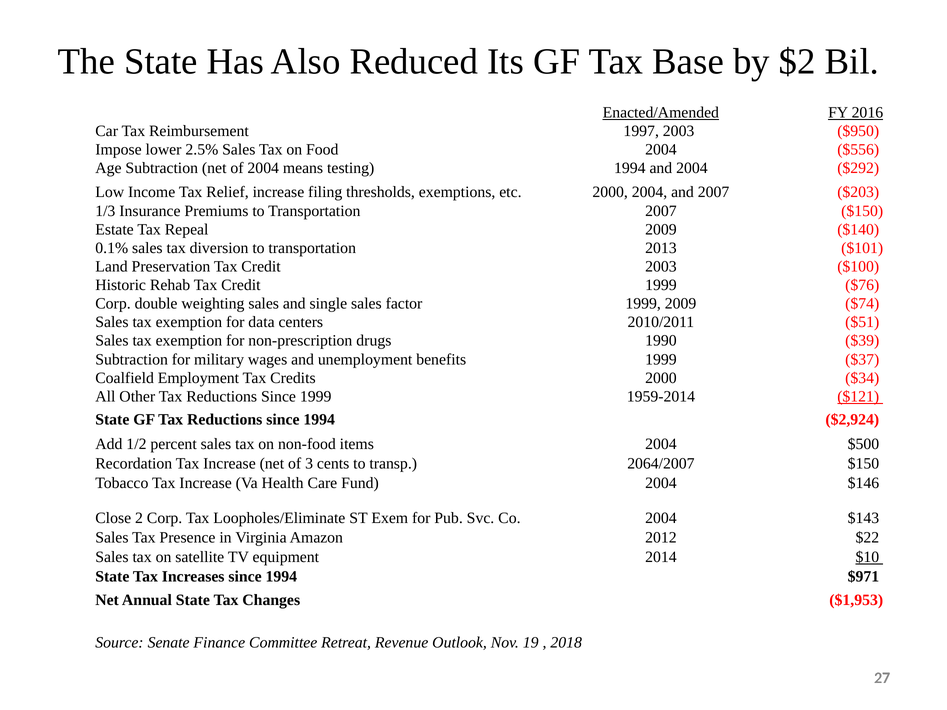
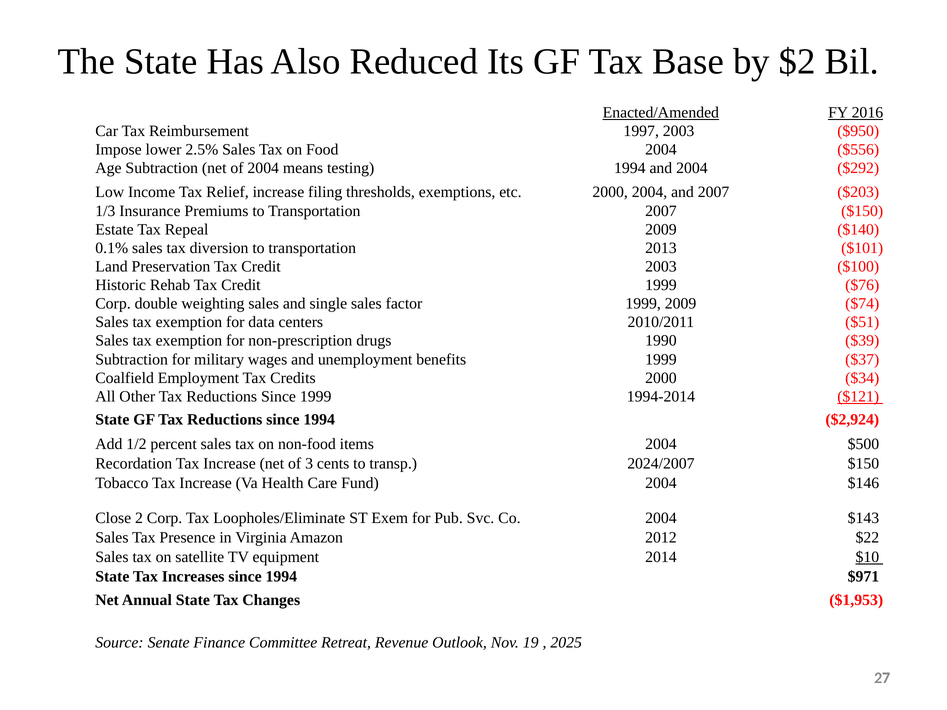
1959-2014: 1959-2014 -> 1994-2014
2064/2007: 2064/2007 -> 2024/2007
2018: 2018 -> 2025
